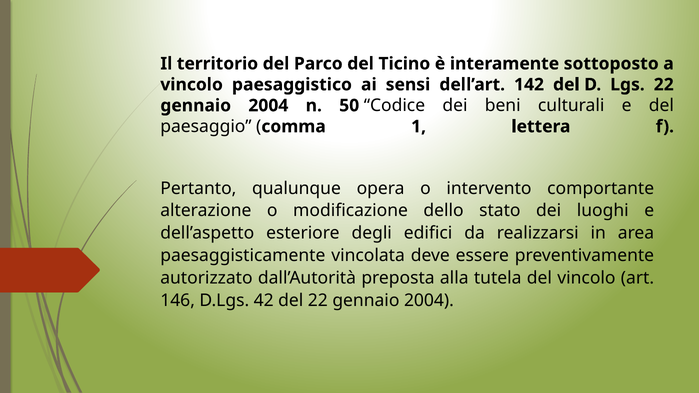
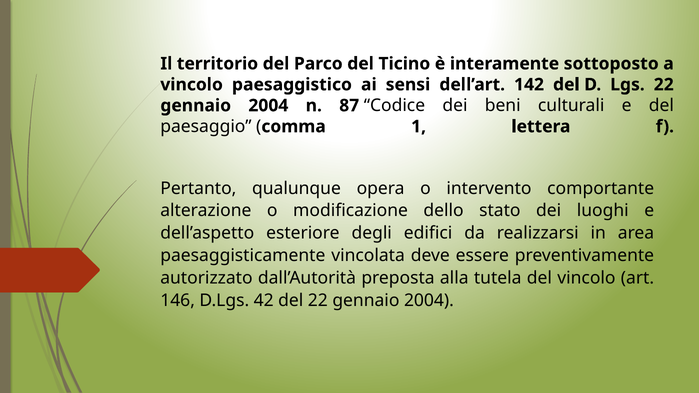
50: 50 -> 87
